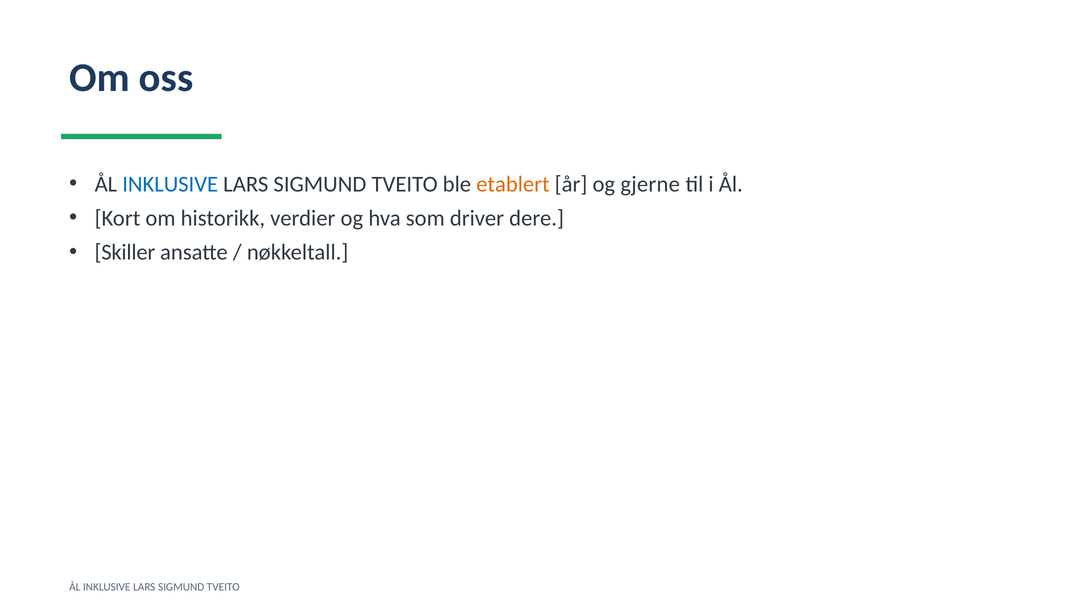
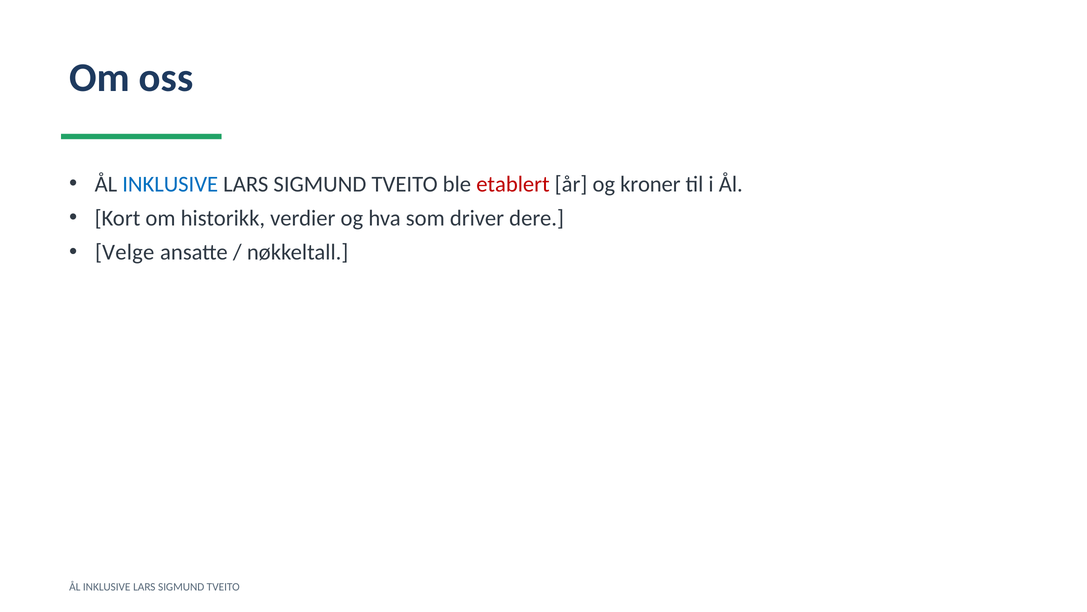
etablert colour: orange -> red
gjerne: gjerne -> kroner
Skiller: Skiller -> Velge
